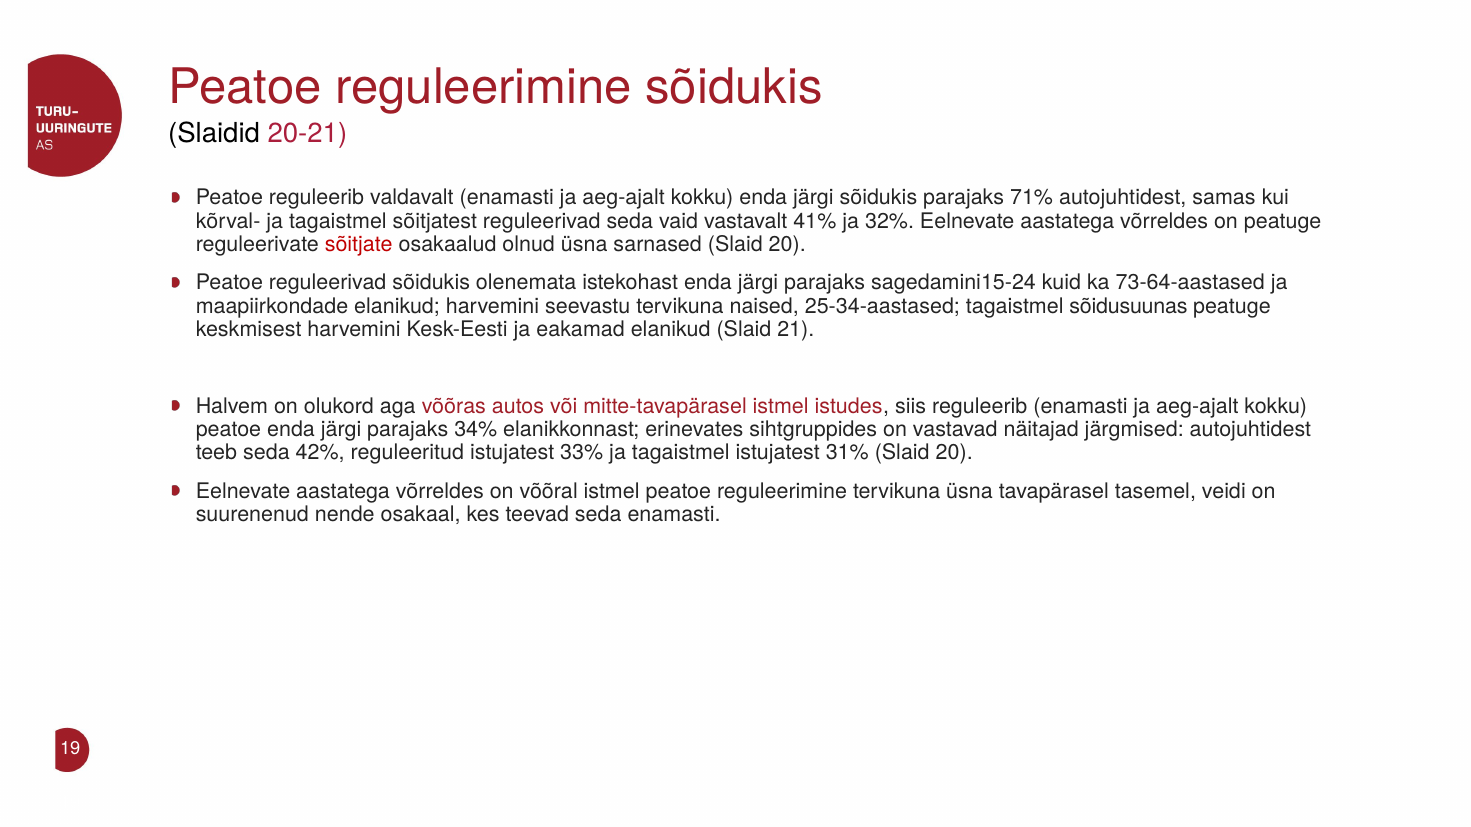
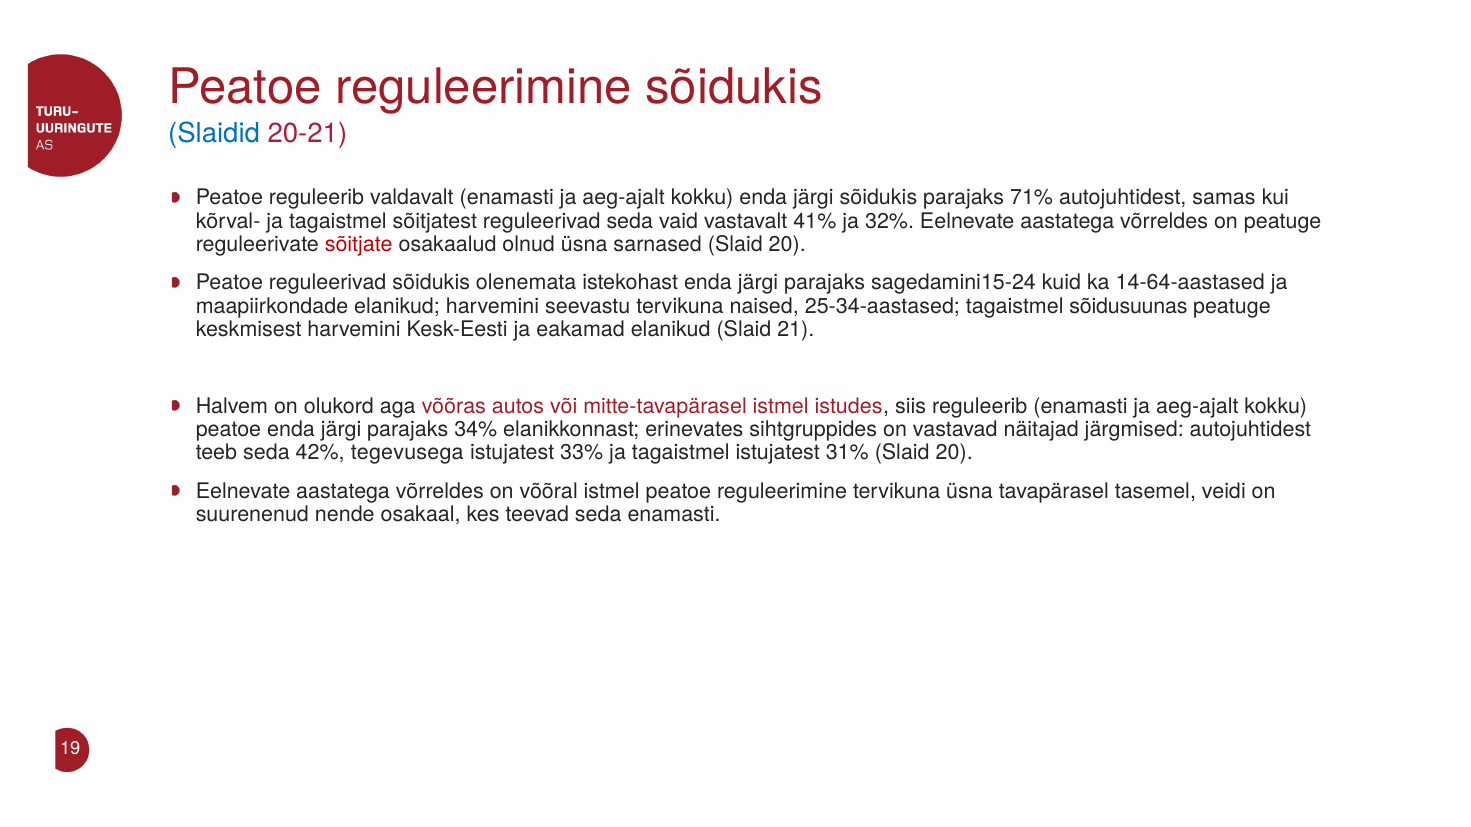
Slaidid colour: black -> blue
73-64-aastased: 73-64-aastased -> 14-64-aastased
reguleeritud: reguleeritud -> tegevusega
